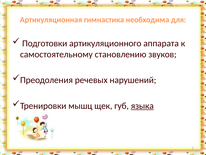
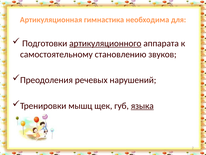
артикуляционного underline: none -> present
